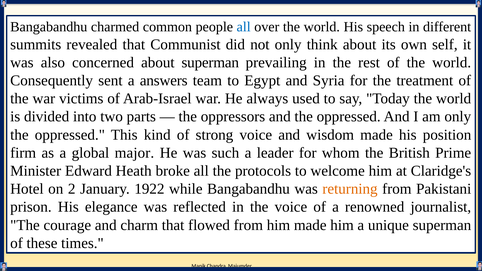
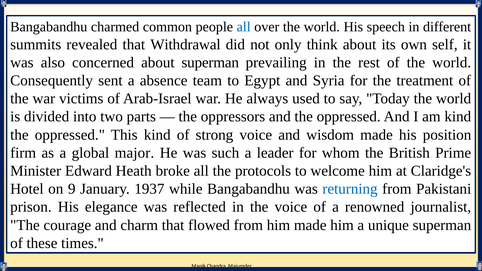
Communist: Communist -> Withdrawal
answers: answers -> absence
am only: only -> kind
2: 2 -> 9
1922: 1922 -> 1937
returning colour: orange -> blue
